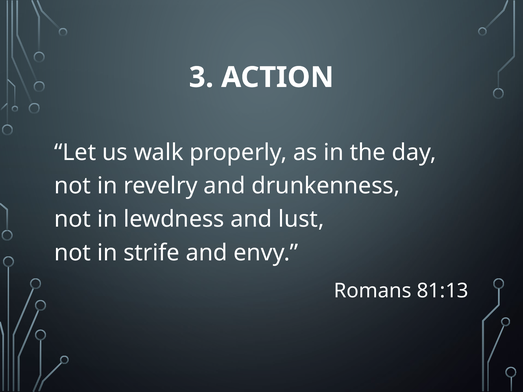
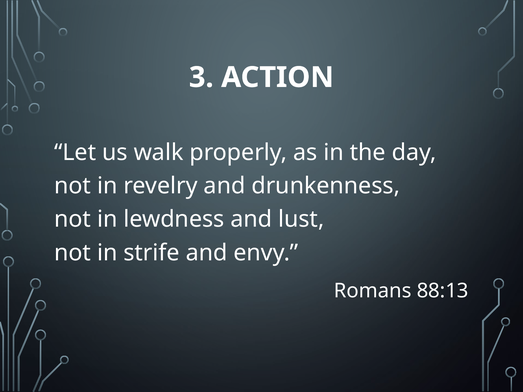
81:13: 81:13 -> 88:13
